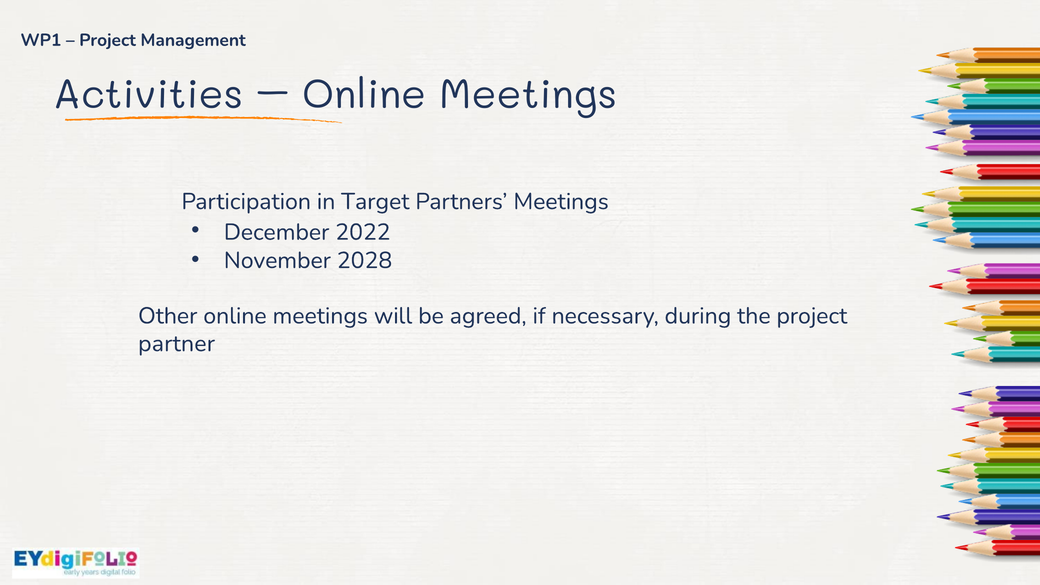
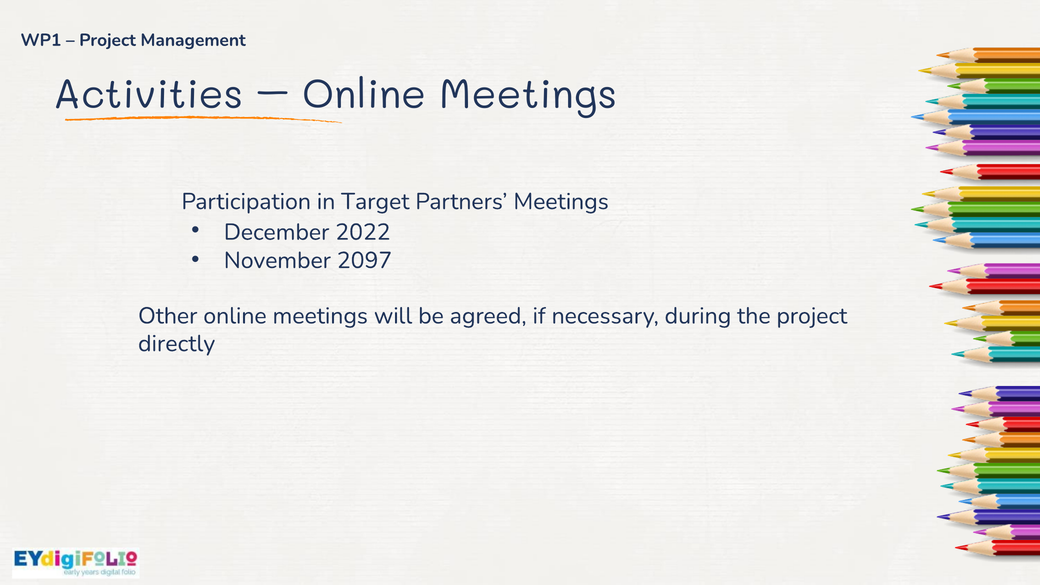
2028: 2028 -> 2097
partner: partner -> directly
